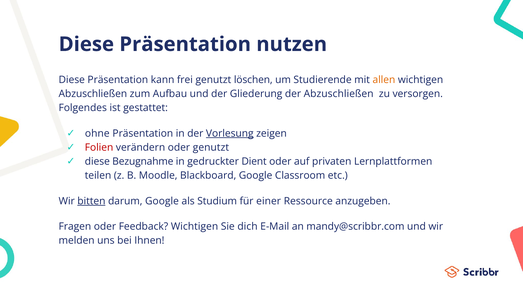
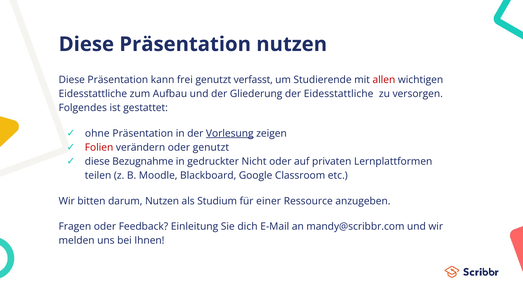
löschen: löschen -> verfasst
allen colour: orange -> red
Abzuschließen at (93, 94): Abzuschließen -> Eidesstattliche
der Abzuschließen: Abzuschließen -> Eidesstattliche
Dient: Dient -> Nicht
bitten underline: present -> none
darum Google: Google -> Nutzen
Feedback Wichtigen: Wichtigen -> Einleitung
